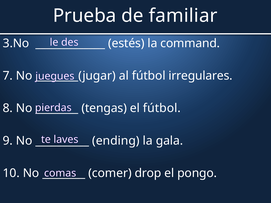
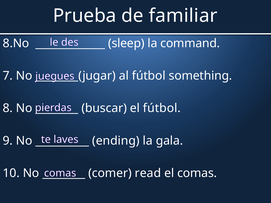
3.No: 3.No -> 8.No
estés: estés -> sleep
irregulares: irregulares -> something
tengas: tengas -> buscar
drop: drop -> read
el pongo: pongo -> comas
